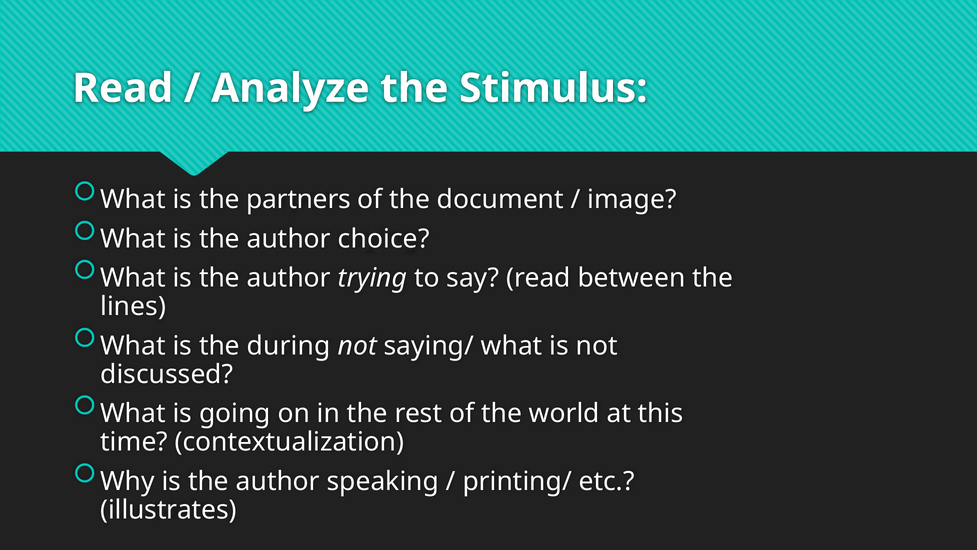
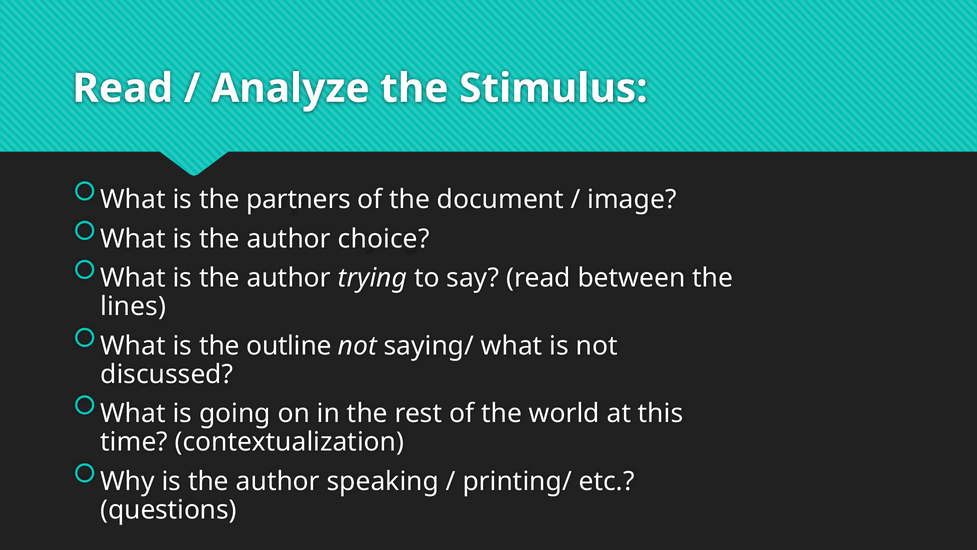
during: during -> outline
illustrates: illustrates -> questions
